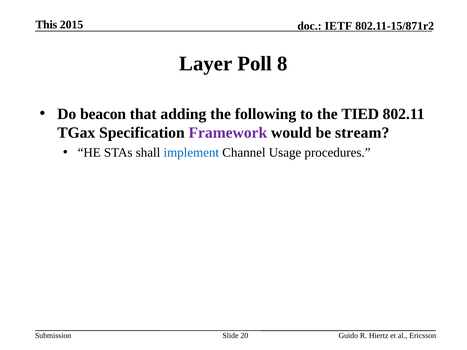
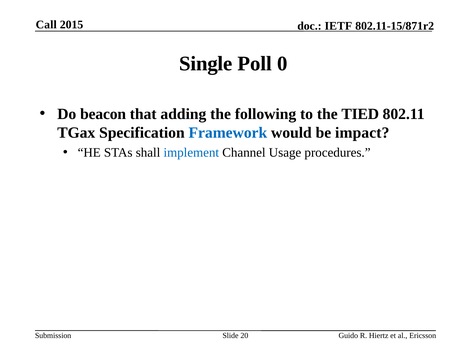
This: This -> Call
Layer: Layer -> Single
8: 8 -> 0
Framework colour: purple -> blue
stream: stream -> impact
